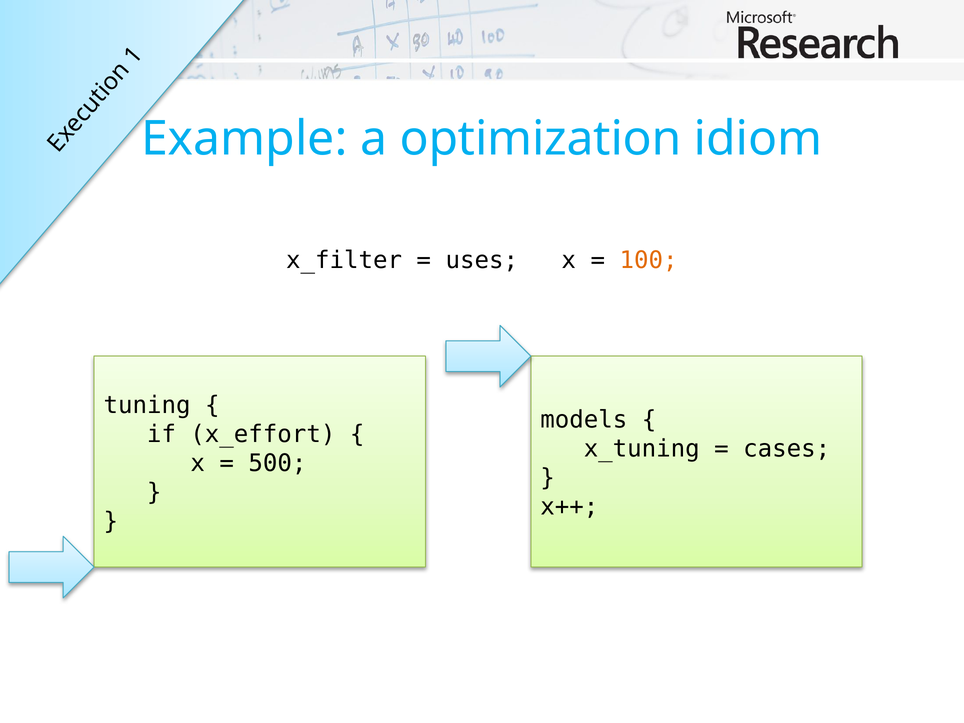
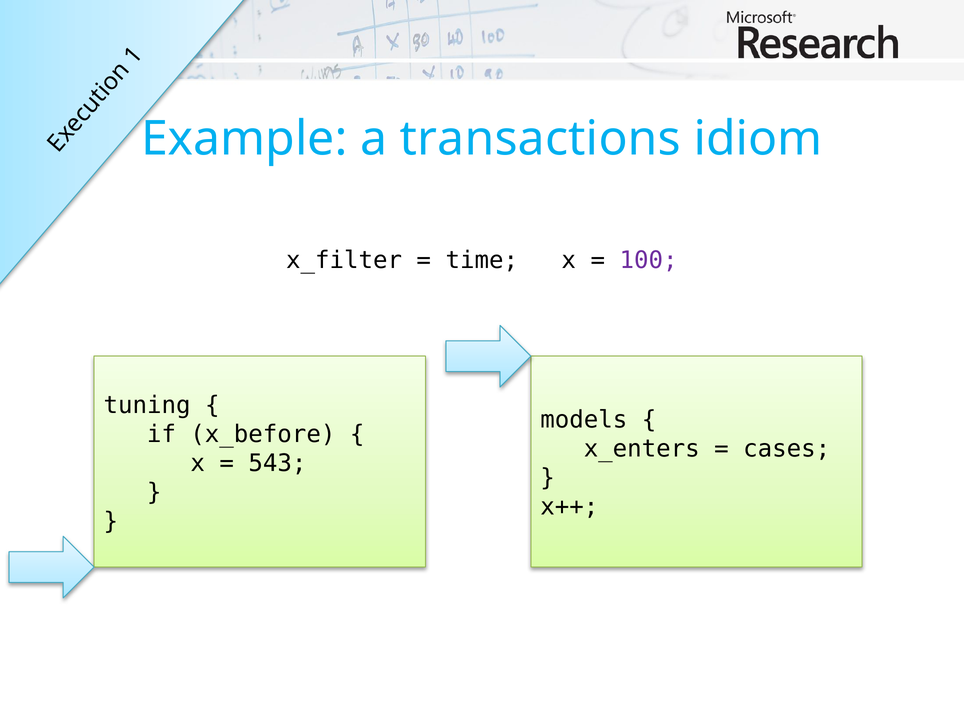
optimization: optimization -> transactions
uses: uses -> time
100 colour: orange -> purple
x_effort: x_effort -> x_before
x_tuning: x_tuning -> x_enters
500: 500 -> 543
